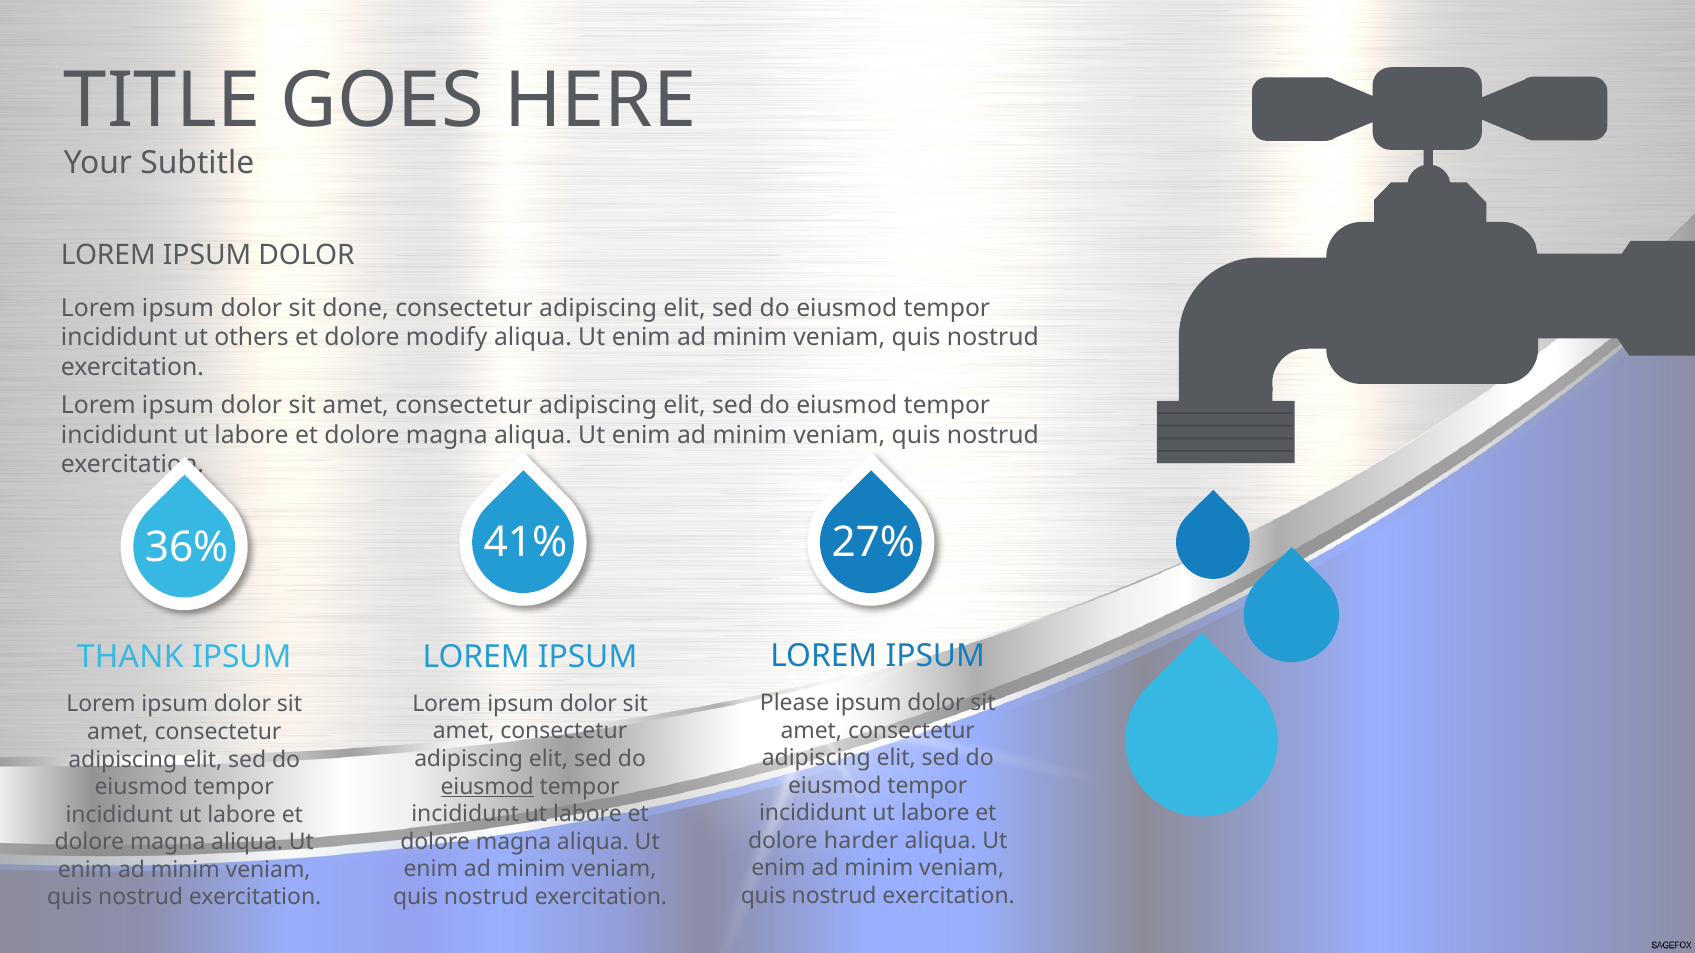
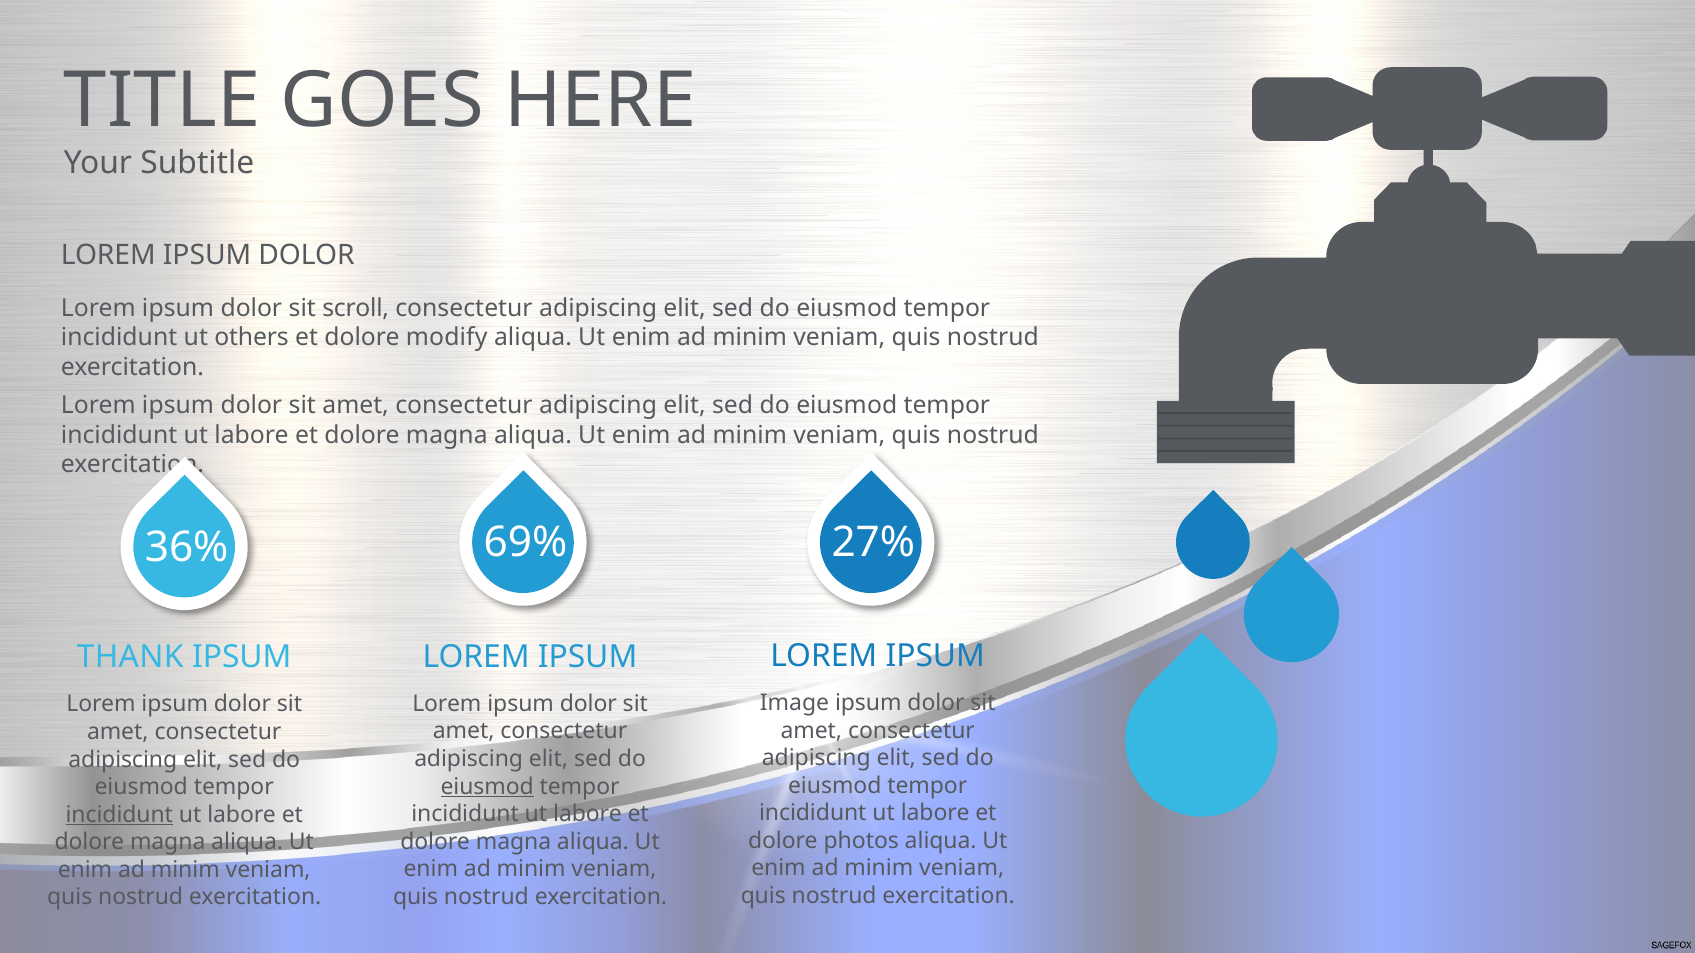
done: done -> scroll
41%: 41% -> 69%
Please: Please -> Image
incididunt at (119, 815) underline: none -> present
harder: harder -> photos
